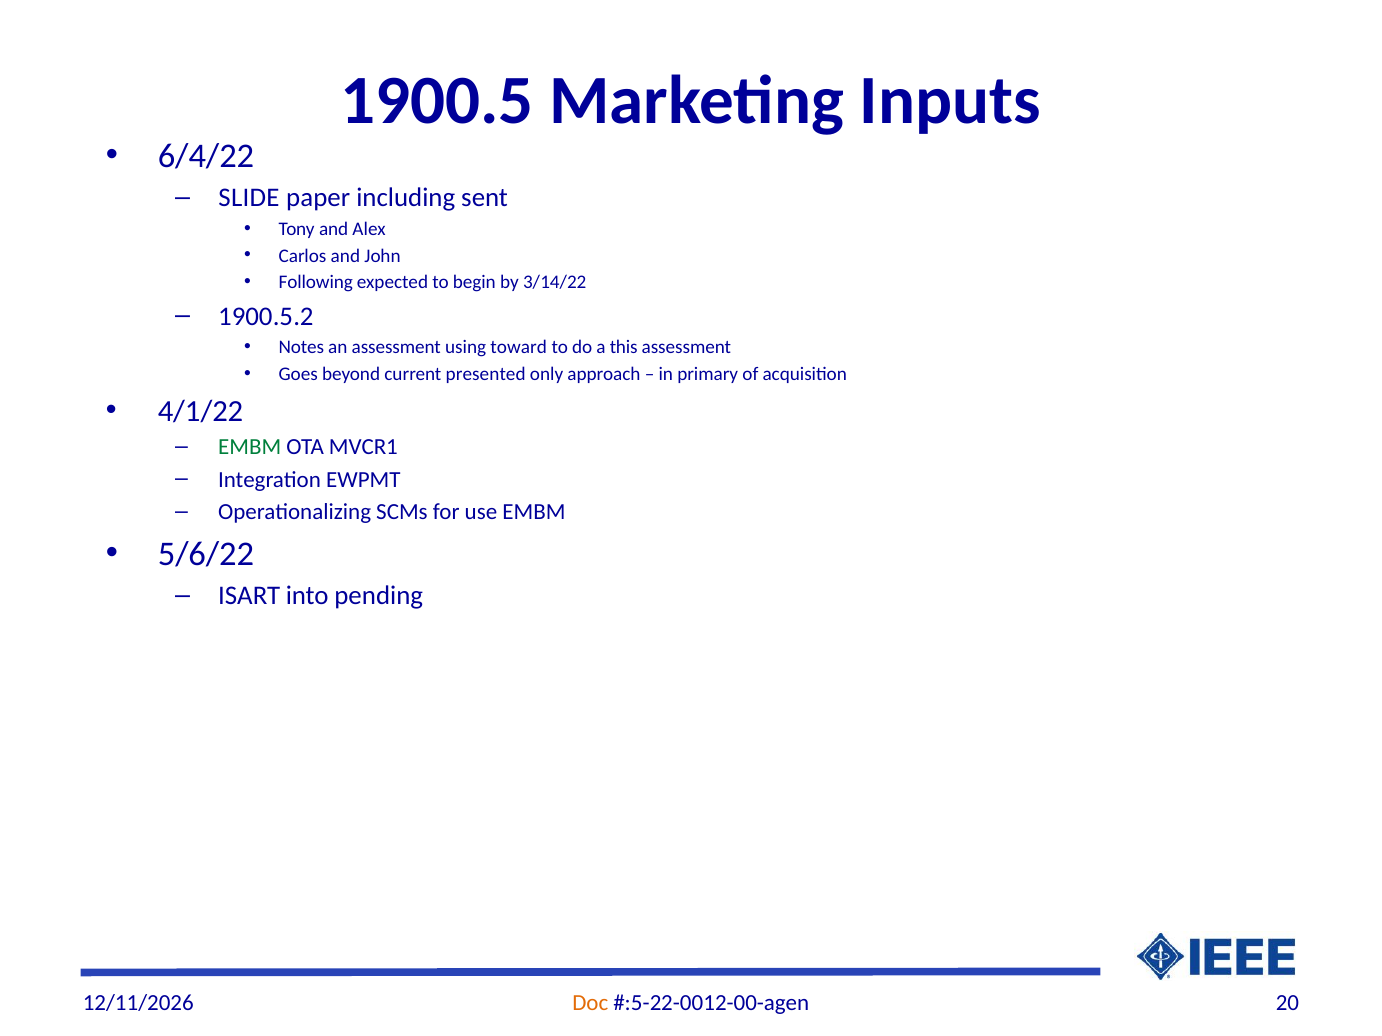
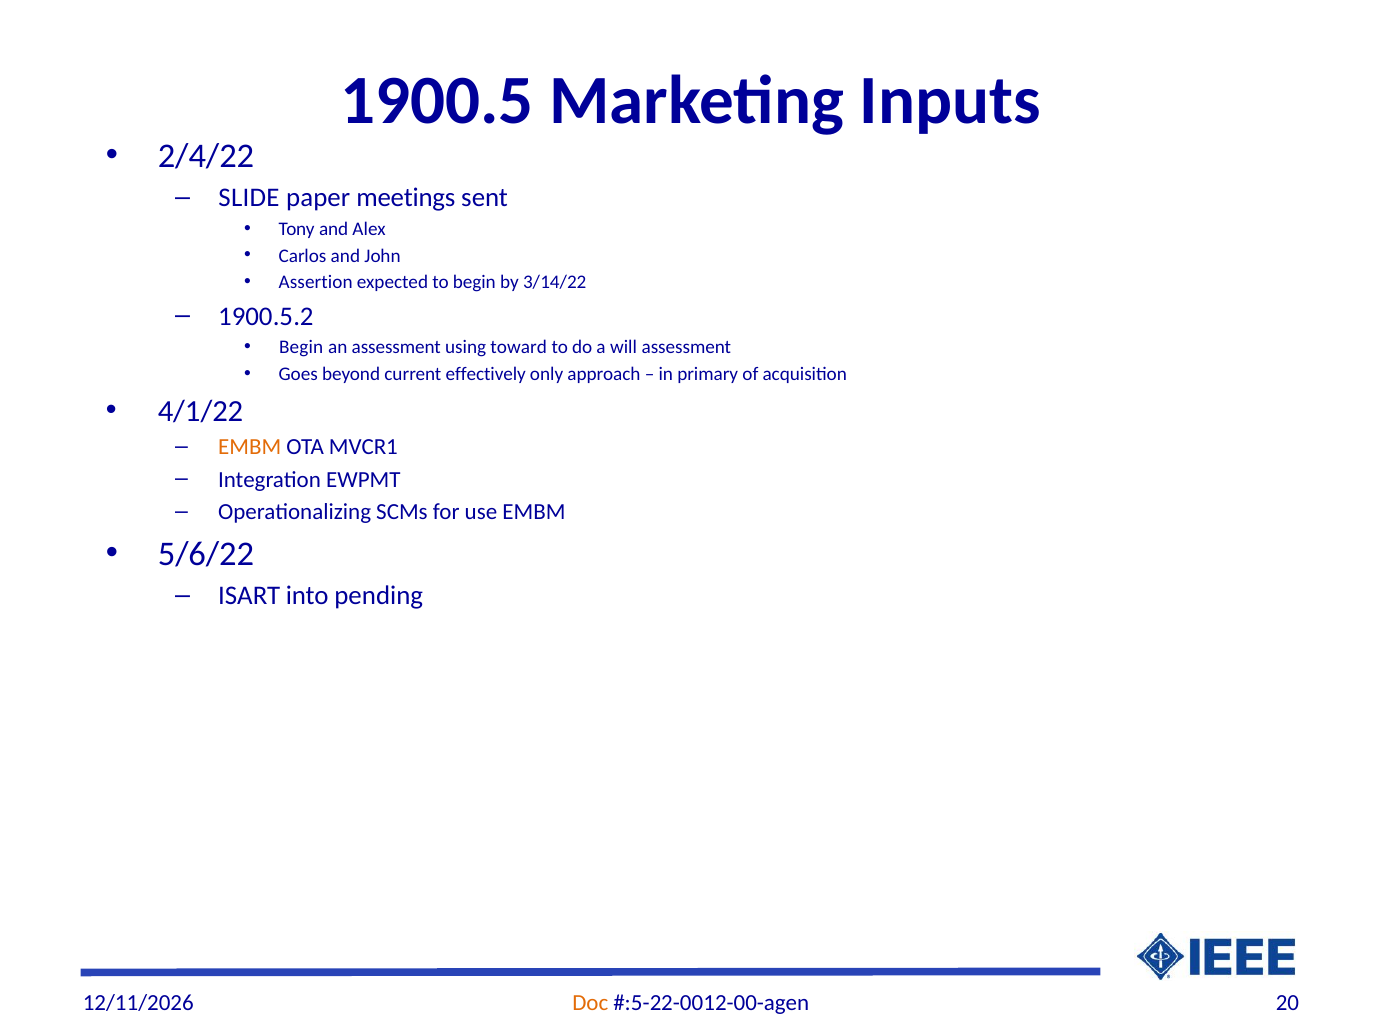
6/4/22: 6/4/22 -> 2/4/22
including: including -> meetings
Following: Following -> Assertion
Notes at (301, 347): Notes -> Begin
this: this -> will
presented: presented -> effectively
EMBM at (250, 448) colour: green -> orange
